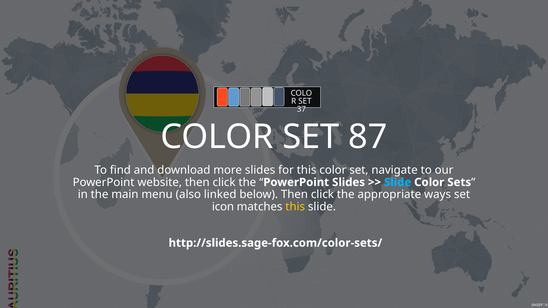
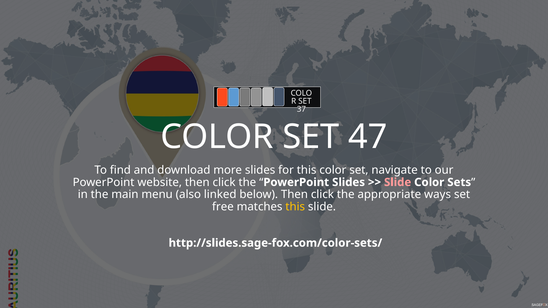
87: 87 -> 47
Slide at (398, 182) colour: light blue -> pink
icon: icon -> free
